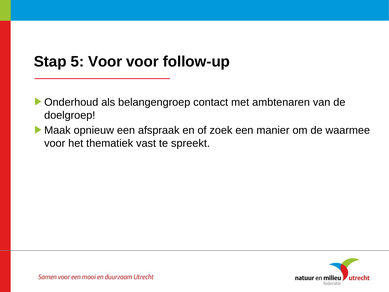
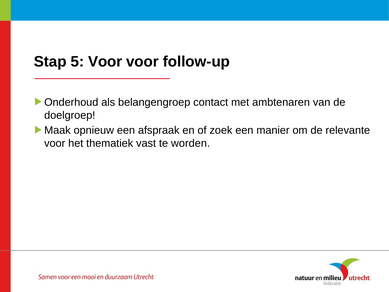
waarmee: waarmee -> relevante
spreekt: spreekt -> worden
